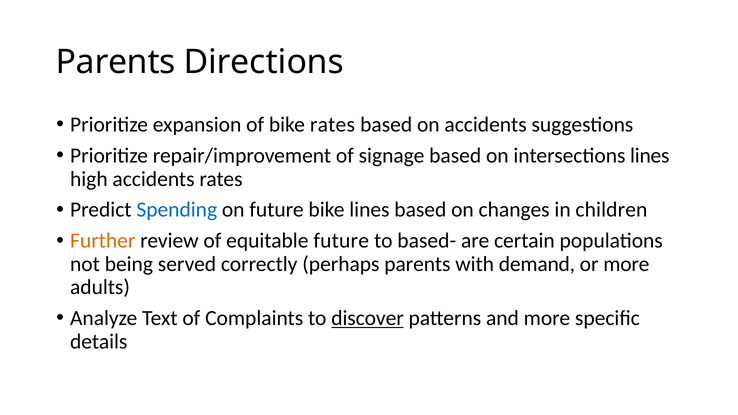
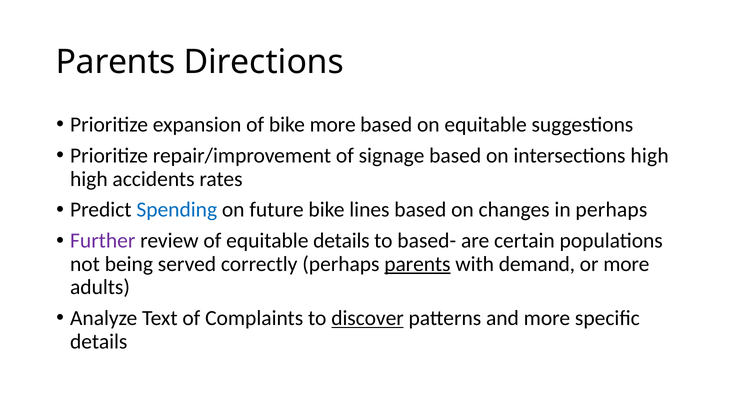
bike rates: rates -> more
on accidents: accidents -> equitable
intersections lines: lines -> high
in children: children -> perhaps
Further colour: orange -> purple
equitable future: future -> details
parents at (417, 264) underline: none -> present
